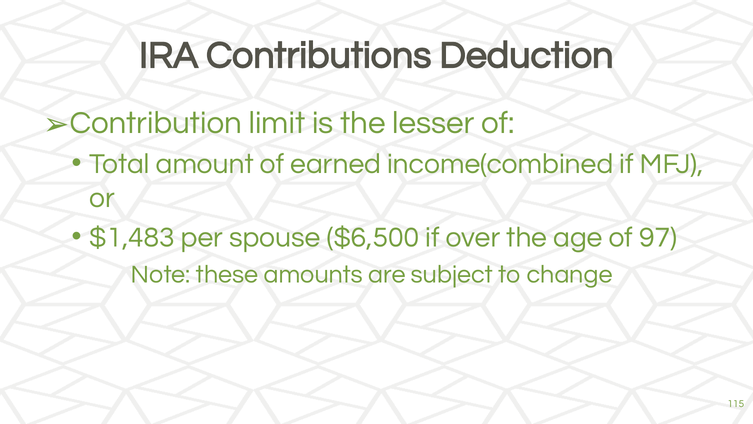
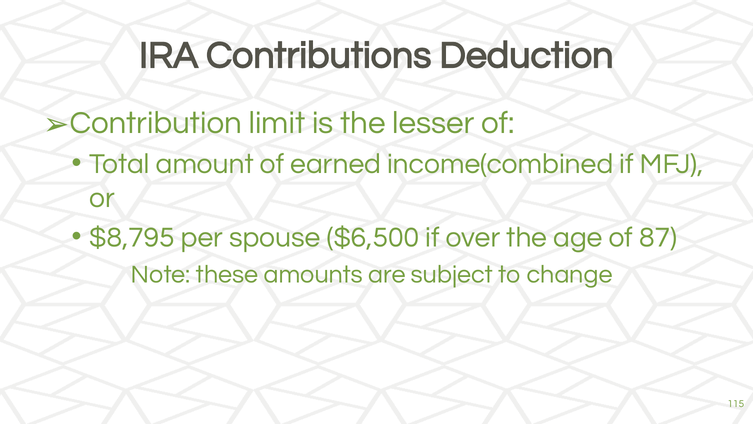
$1,483: $1,483 -> $8,795
97: 97 -> 87
